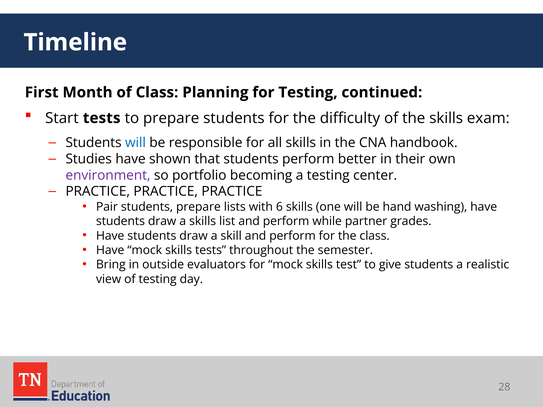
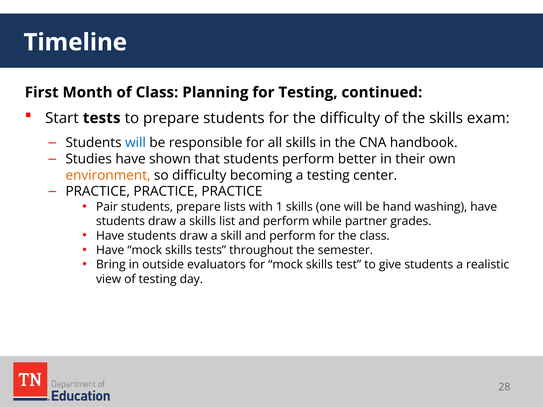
environment colour: purple -> orange
so portfolio: portfolio -> difficulty
6: 6 -> 1
